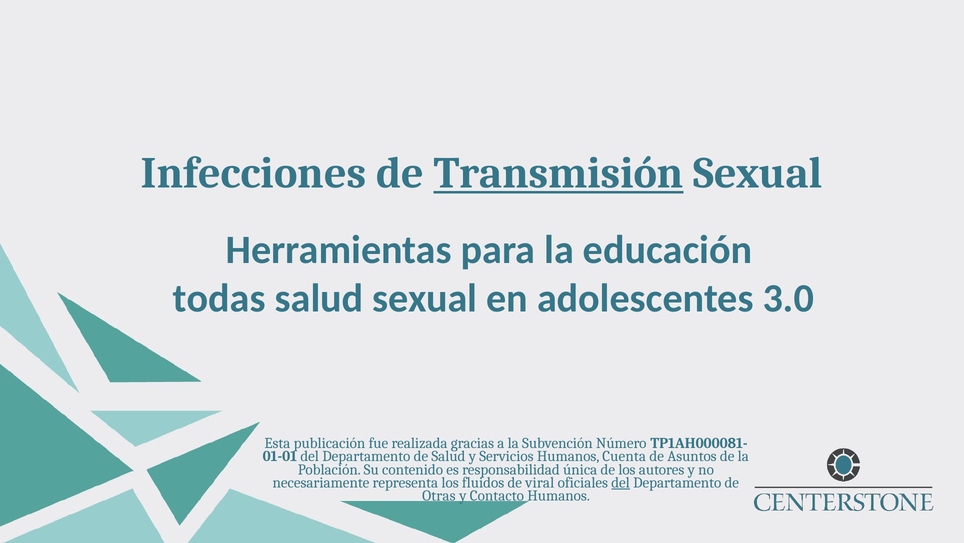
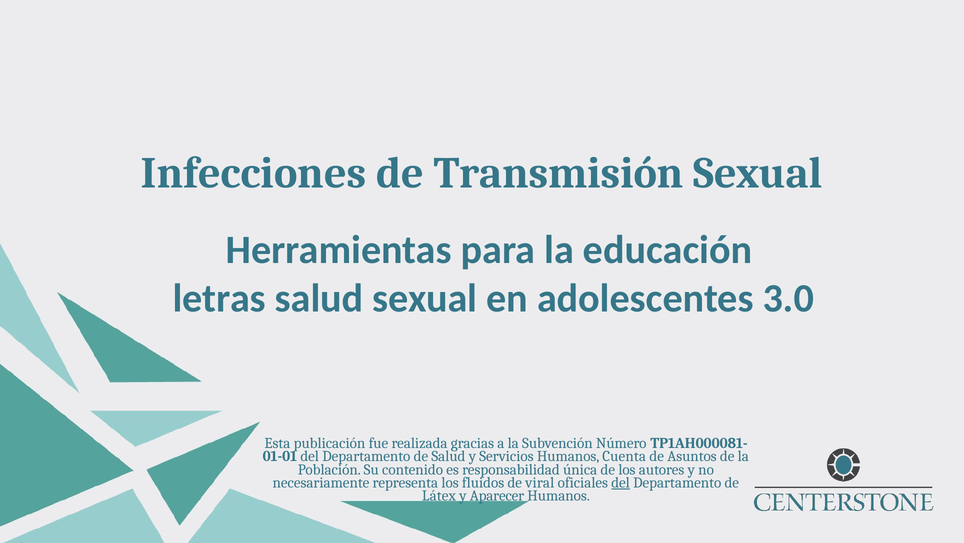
Transmisión underline: present -> none
todas: todas -> letras
Otras: Otras -> Látex
Contacto: Contacto -> Aparecer
